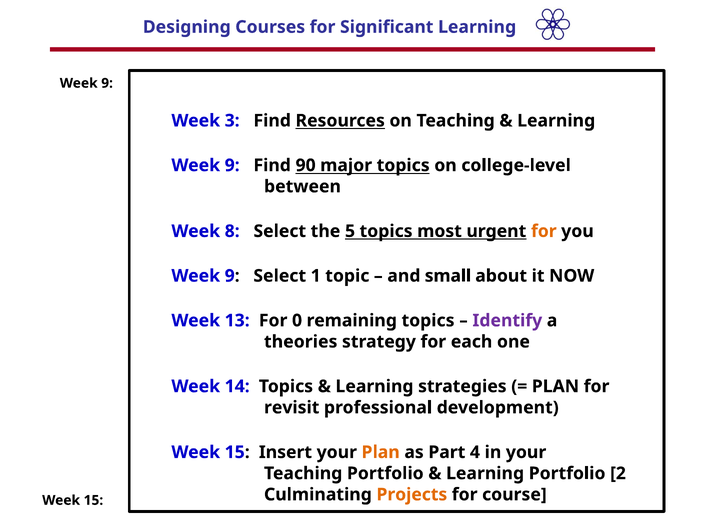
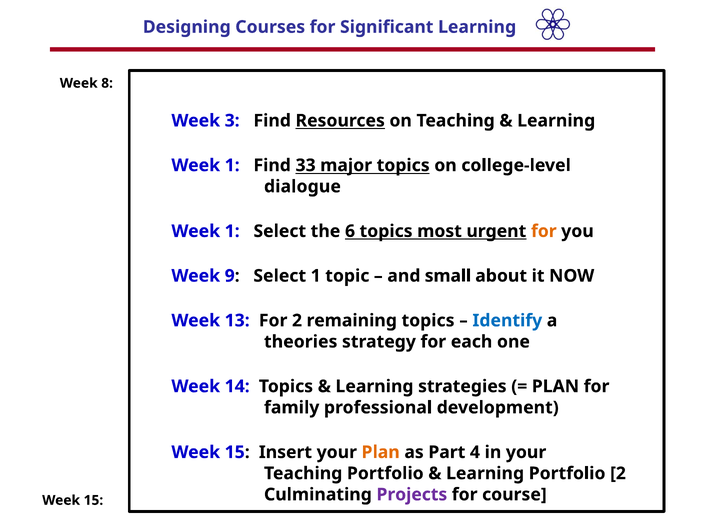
9 at (107, 83): 9 -> 8
9 at (232, 165): 9 -> 1
90: 90 -> 33
between: between -> dialogue
8 at (232, 231): 8 -> 1
5: 5 -> 6
For 0: 0 -> 2
Identify colour: purple -> blue
revisit: revisit -> family
Projects colour: orange -> purple
